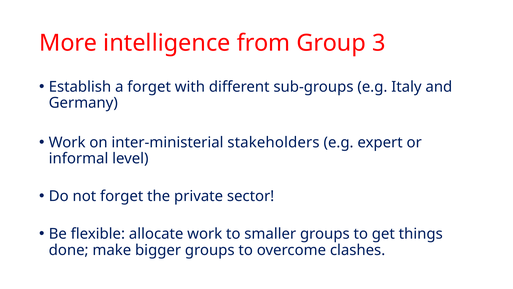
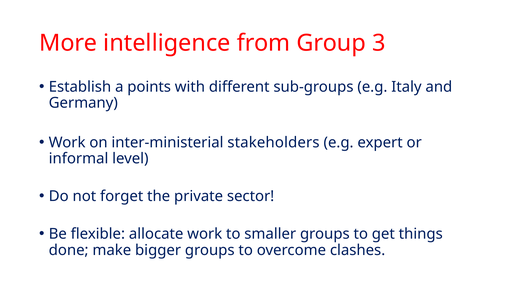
a forget: forget -> points
